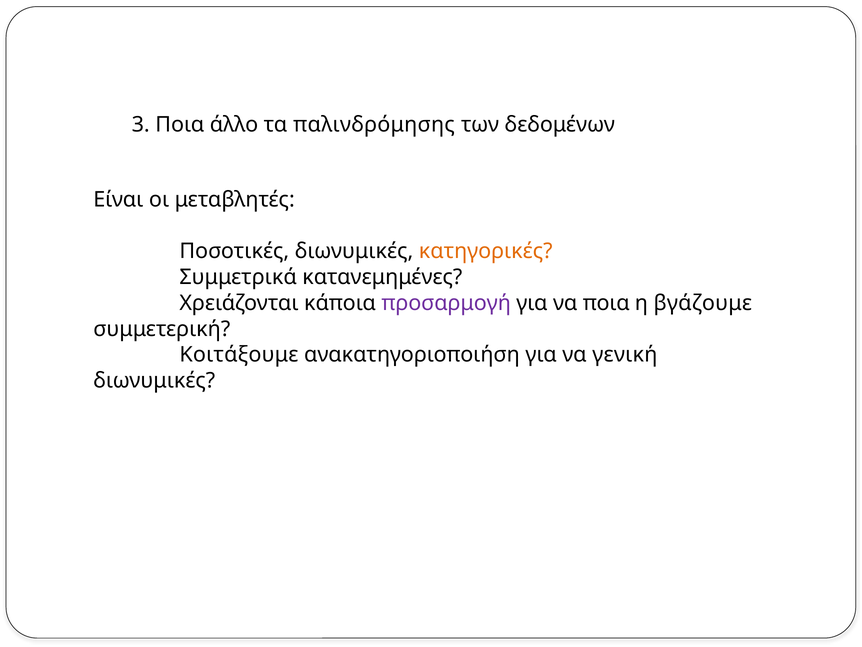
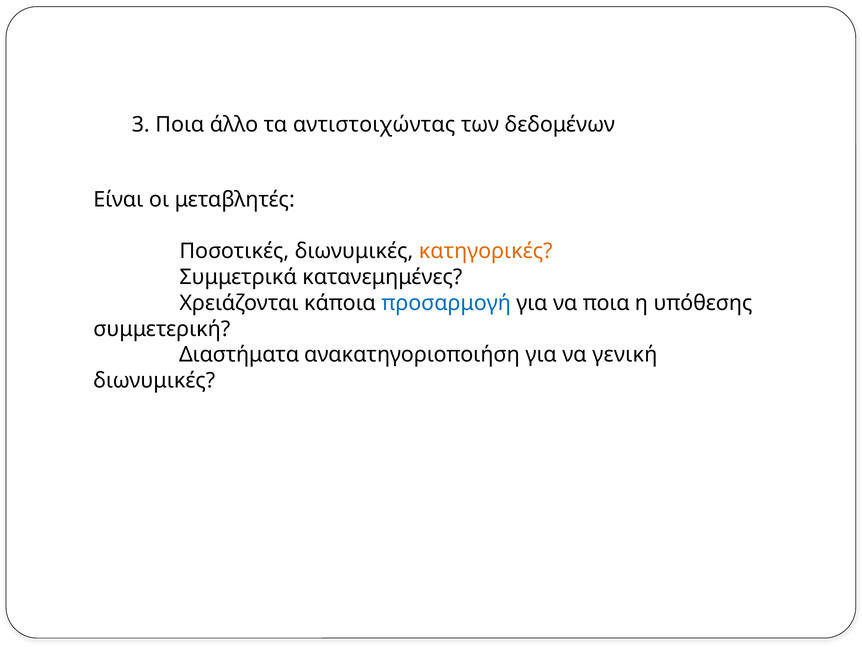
παλινδρόμησης: παλινδρόμησης -> αντιστοιχώντας
προσαρμογή colour: purple -> blue
βγάζουμε: βγάζουμε -> υπόθεσης
Κοιτάξουμε: Κοιτάξουμε -> Διαστήματα
